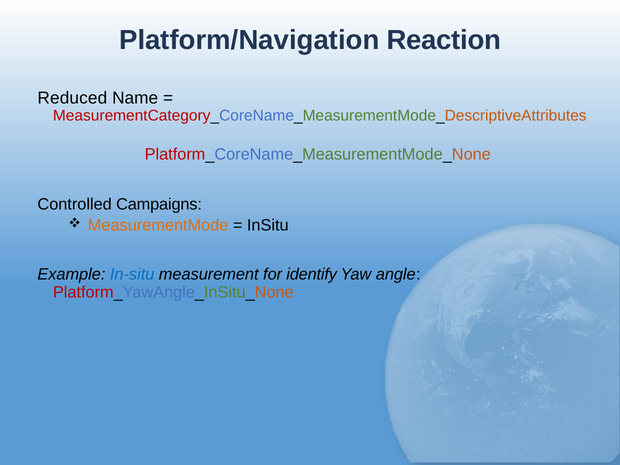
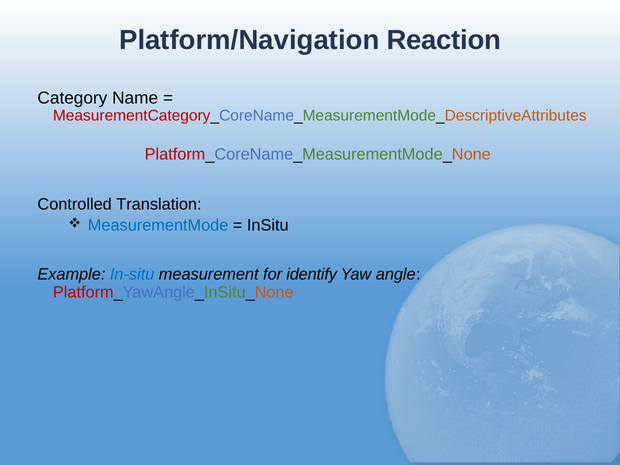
Reduced: Reduced -> Category
Campaigns: Campaigns -> Translation
MeasurementMode colour: orange -> blue
